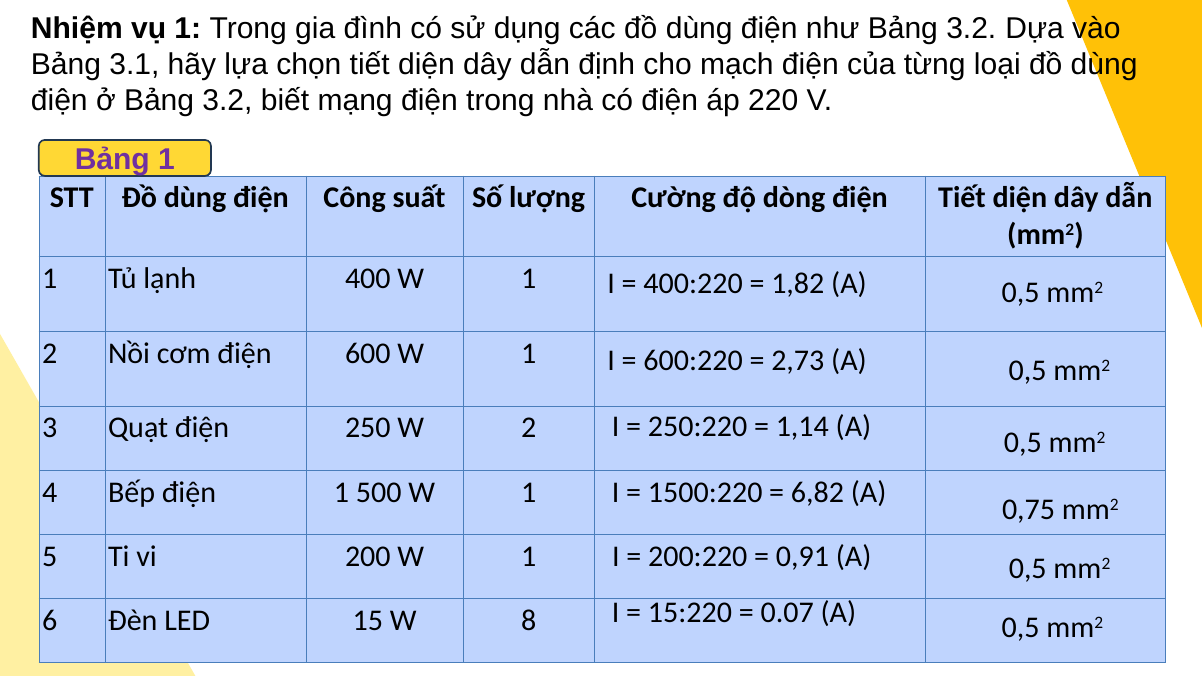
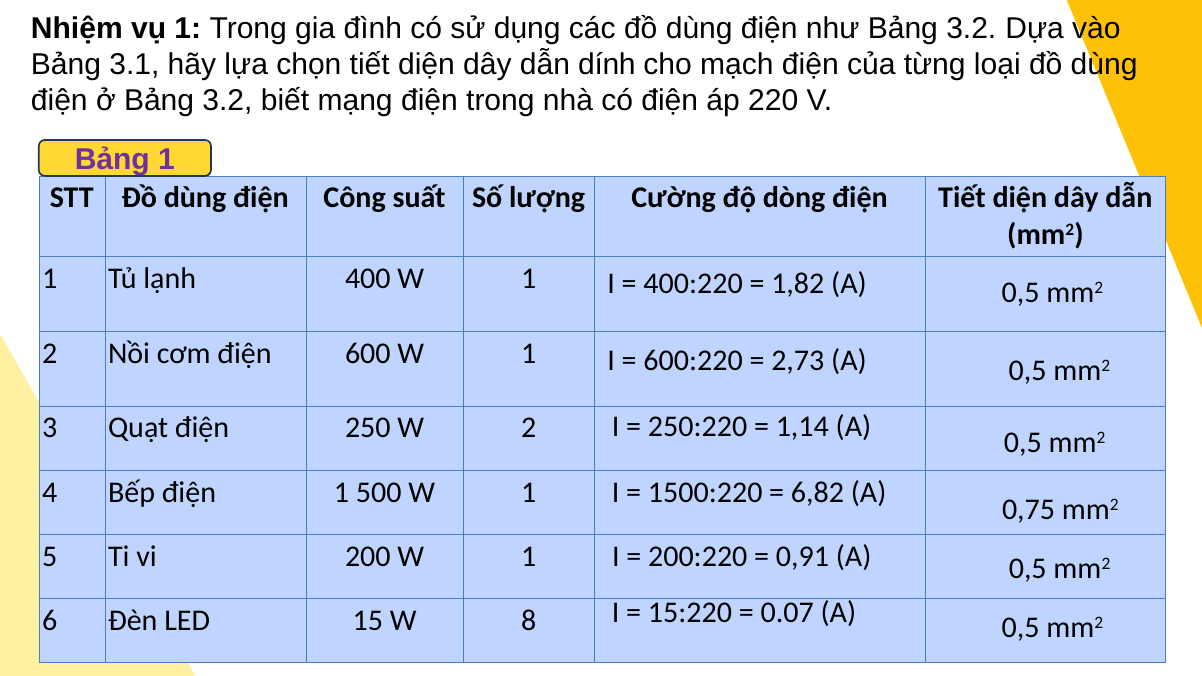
định: định -> dính
